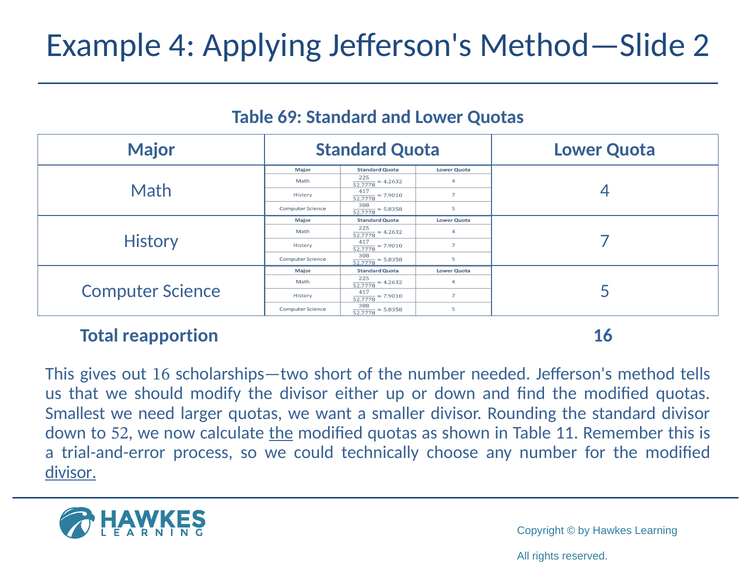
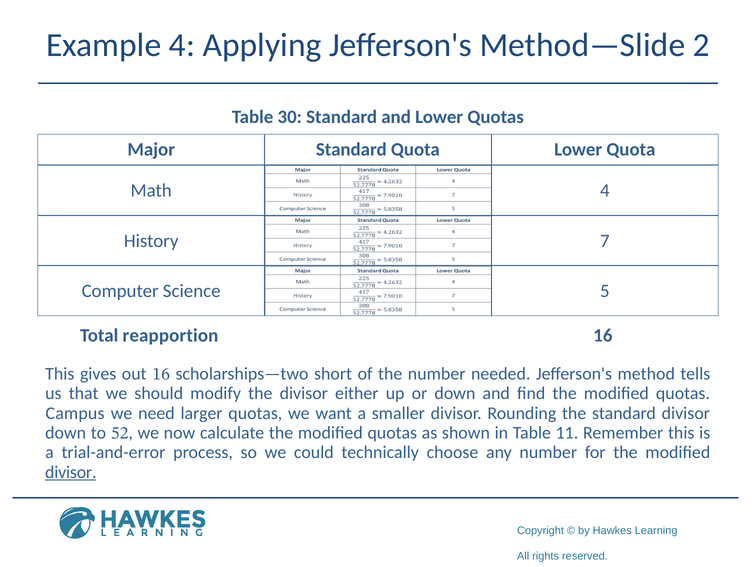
69: 69 -> 30
Smallest: Smallest -> Campus
the at (281, 433) underline: present -> none
